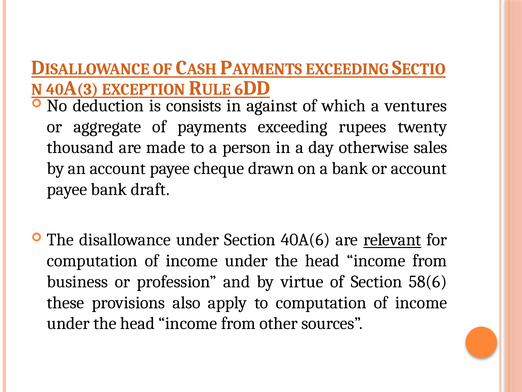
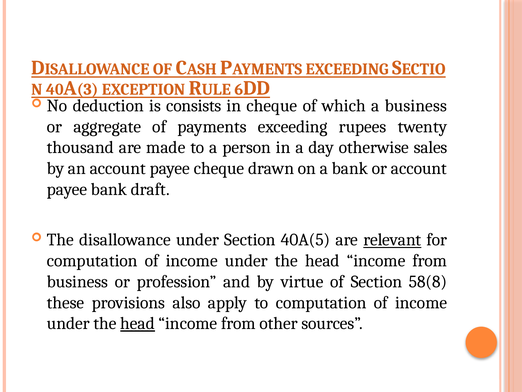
in against: against -> cheque
a ventures: ventures -> business
40A(6: 40A(6 -> 40A(5
58(6: 58(6 -> 58(8
head at (138, 323) underline: none -> present
